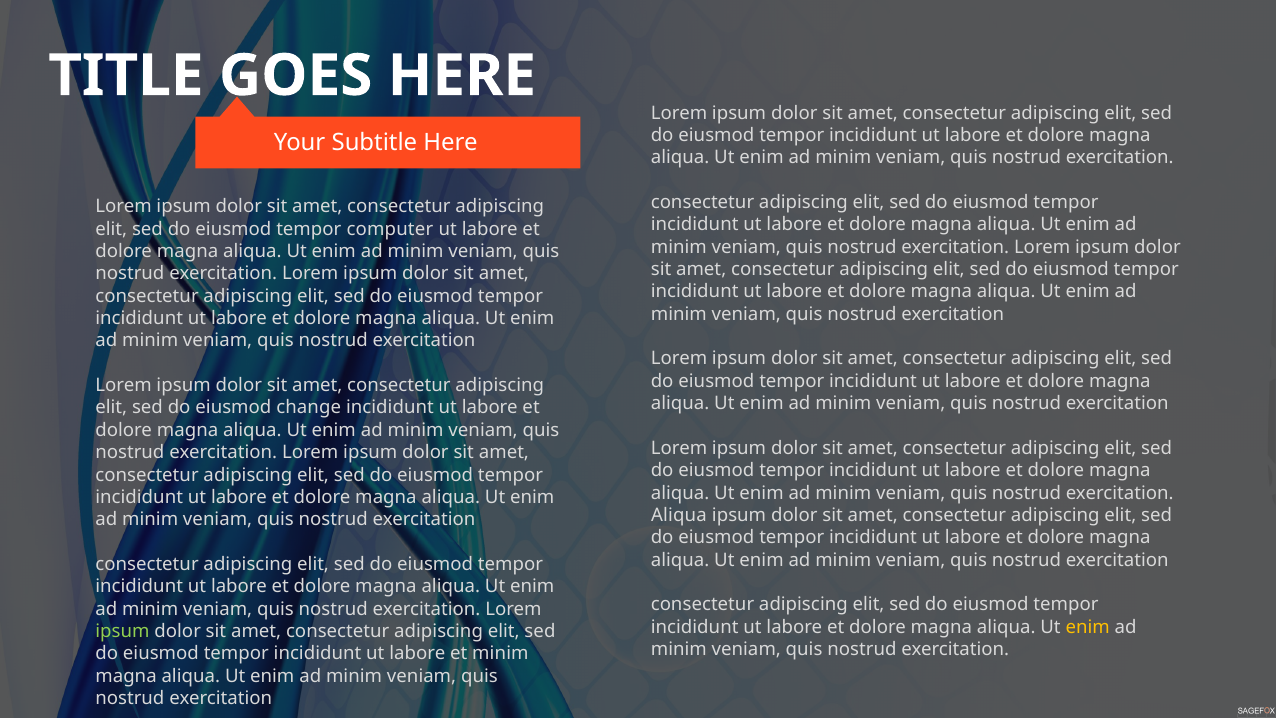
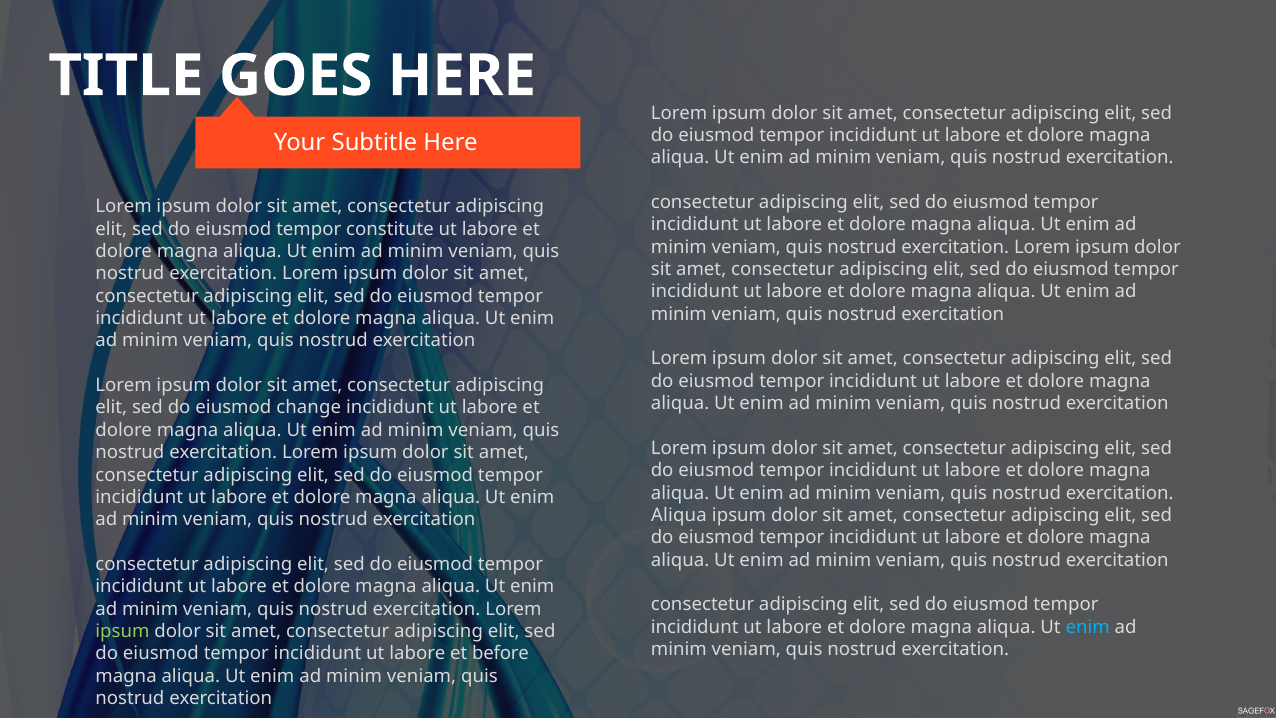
computer: computer -> constitute
enim at (1088, 627) colour: yellow -> light blue
et minim: minim -> before
